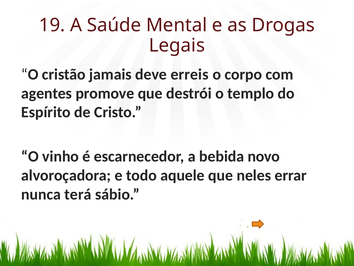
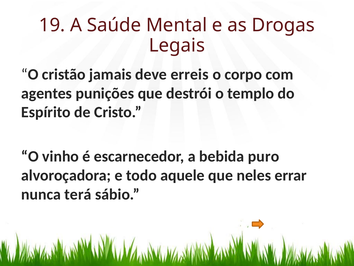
promove: promove -> punições
novo: novo -> puro
